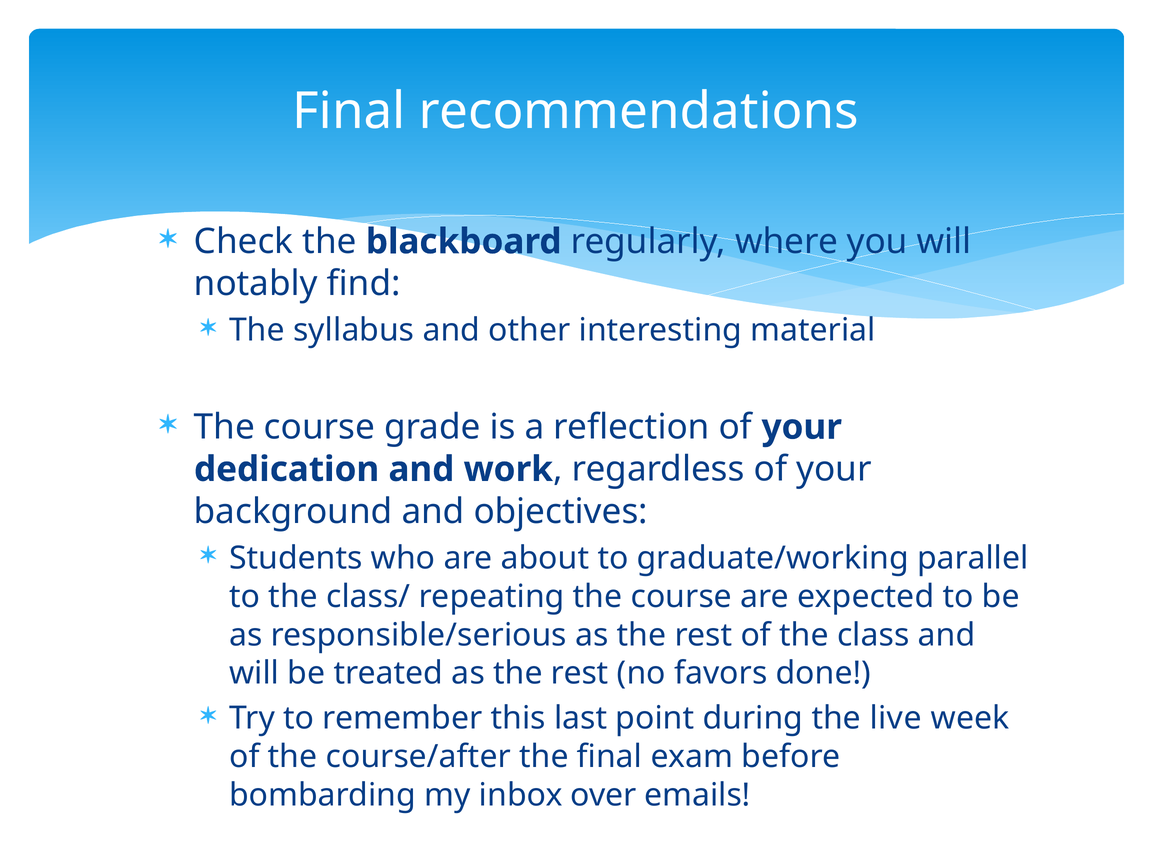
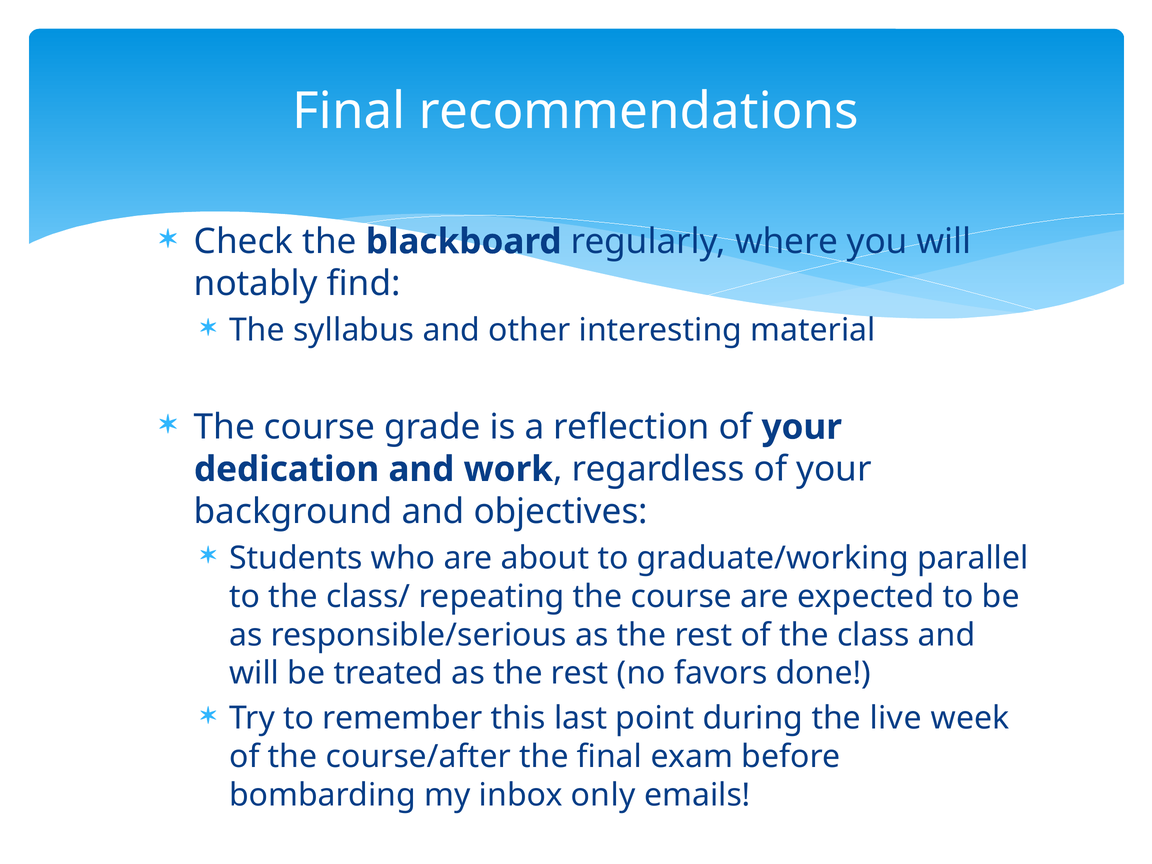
over: over -> only
